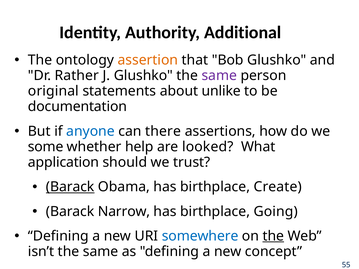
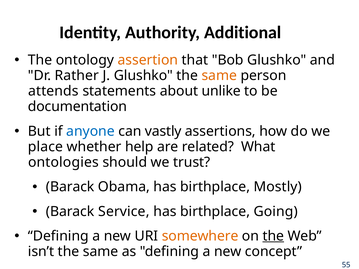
same at (219, 76) colour: purple -> orange
original: original -> attends
there: there -> vastly
some: some -> place
looked: looked -> related
application: application -> ontologies
Barack at (70, 187) underline: present -> none
Create: Create -> Mostly
Narrow: Narrow -> Service
somewhere colour: blue -> orange
